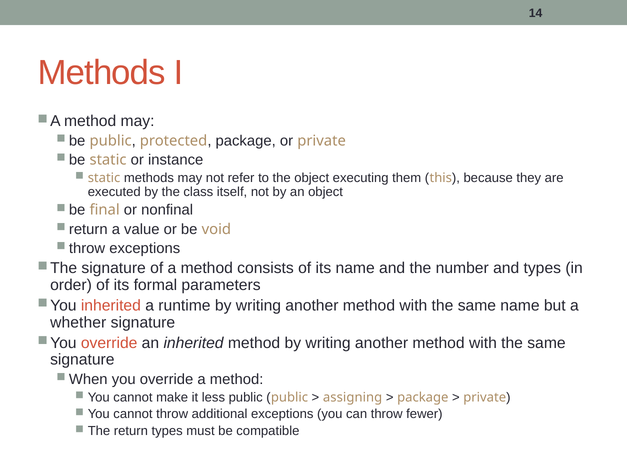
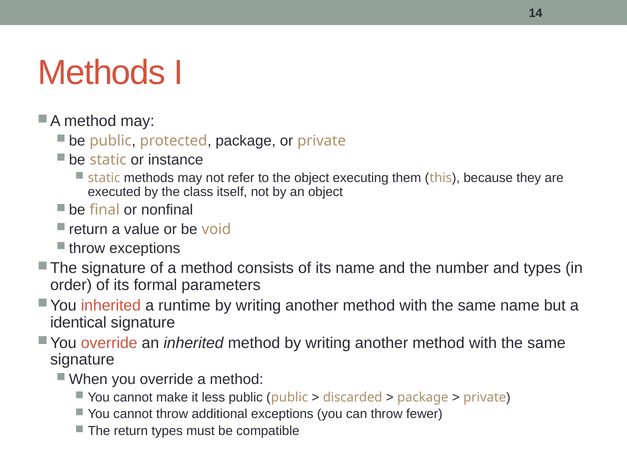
whether: whether -> identical
assigning: assigning -> discarded
